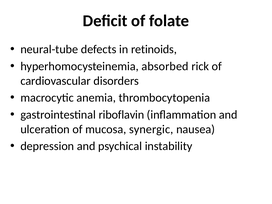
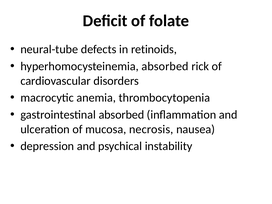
gastrointestinal riboflavin: riboflavin -> absorbed
synergic: synergic -> necrosis
